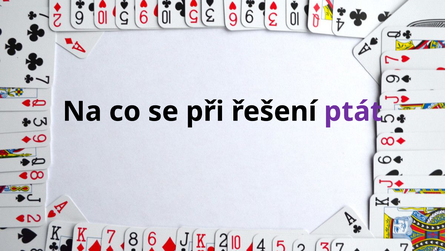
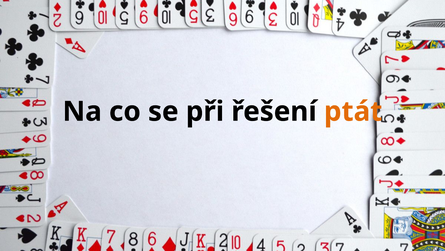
ptát colour: purple -> orange
